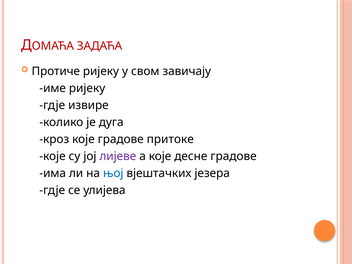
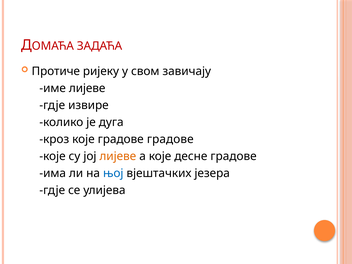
име ријеку: ријеку -> лијеве
градове притоке: притоке -> градове
лијеве at (118, 156) colour: purple -> orange
